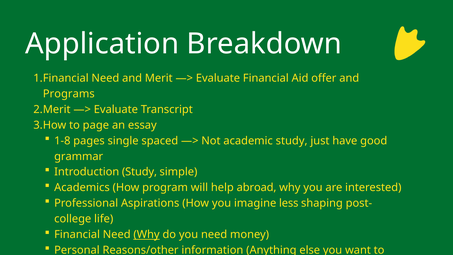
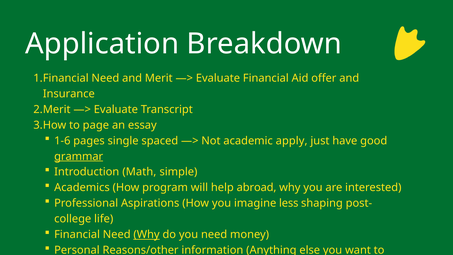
Programs: Programs -> Insurance
1-8: 1-8 -> 1-6
academic study: study -> apply
grammar underline: none -> present
Introduction Study: Study -> Math
